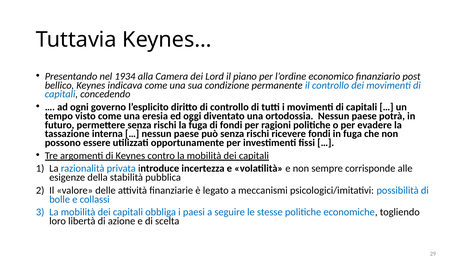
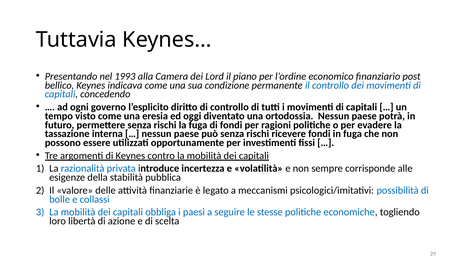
1934: 1934 -> 1993
